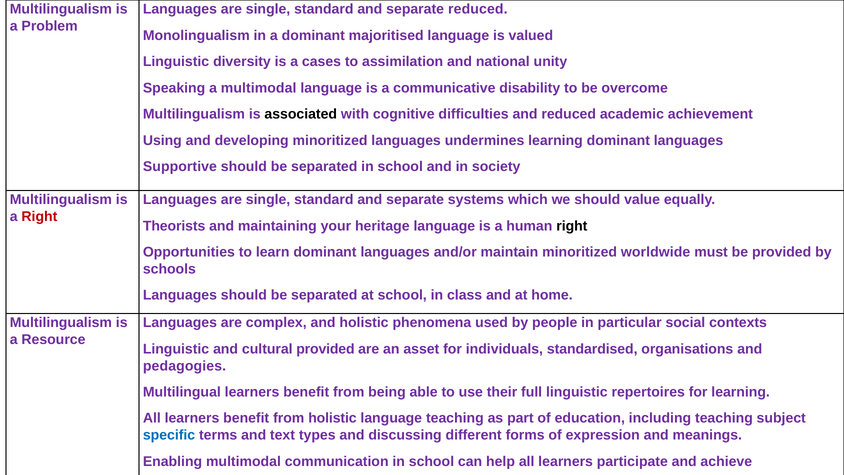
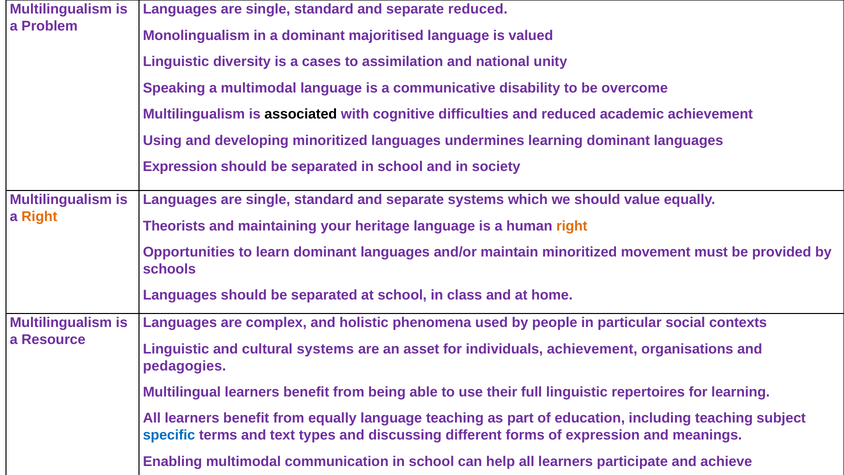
Supportive at (180, 167): Supportive -> Expression
Right at (39, 216) colour: red -> orange
right at (572, 226) colour: black -> orange
worldwide: worldwide -> movement
cultural provided: provided -> systems
individuals standardised: standardised -> achievement
from holistic: holistic -> equally
